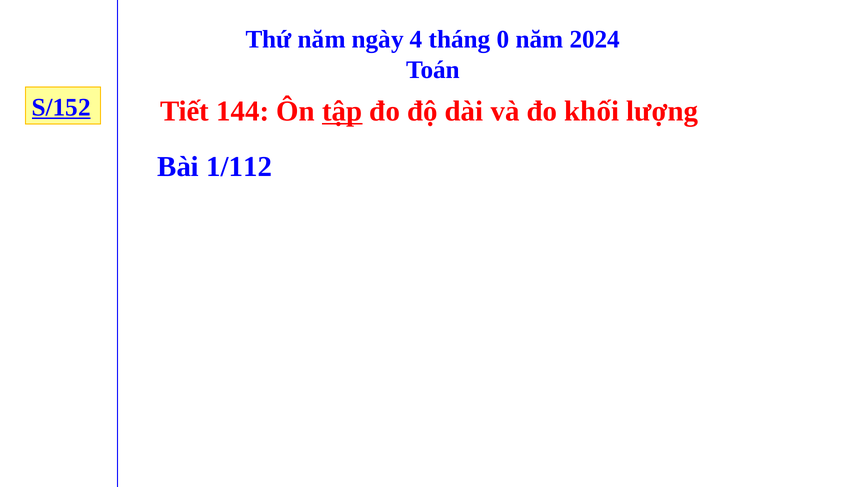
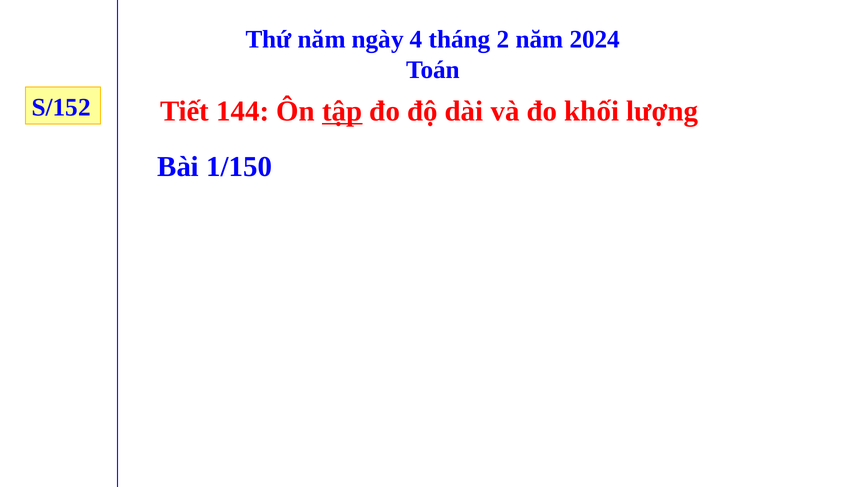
0: 0 -> 2
S/152 underline: present -> none
1/112: 1/112 -> 1/150
